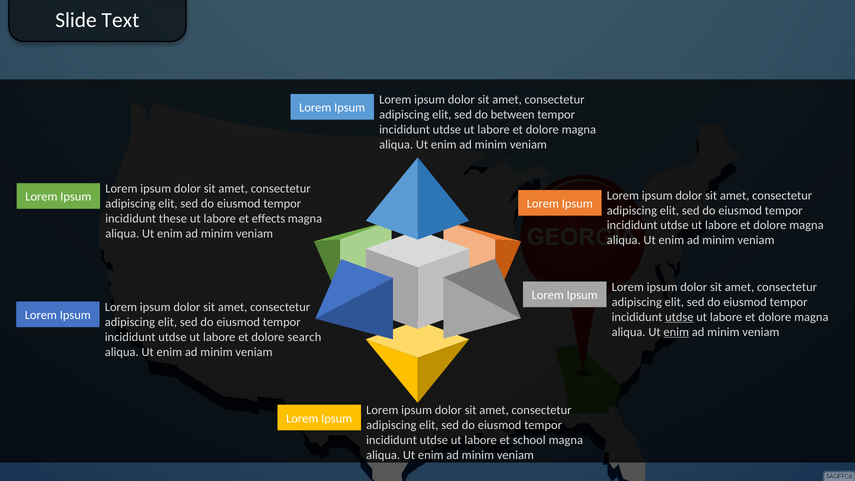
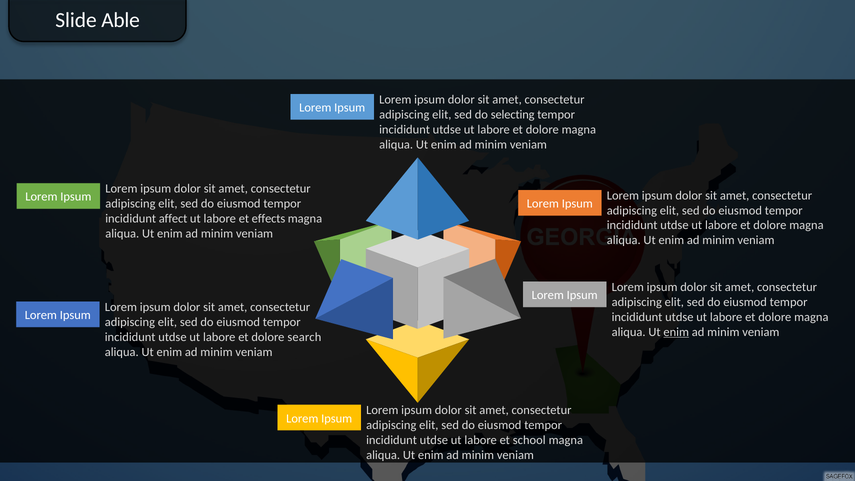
Text: Text -> Able
between: between -> selecting
these: these -> affect
utdse at (679, 317) underline: present -> none
